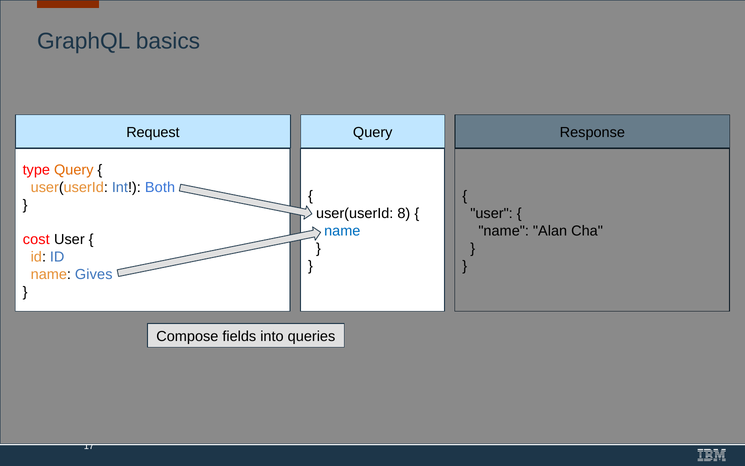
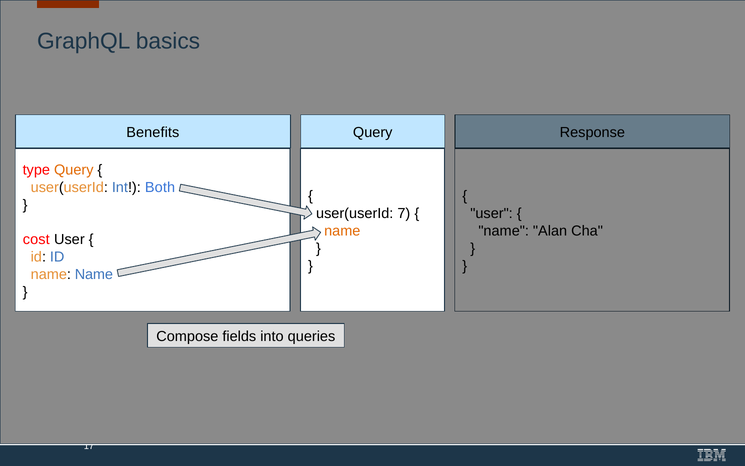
Request: Request -> Benefits
8: 8 -> 7
name at (342, 231) colour: blue -> orange
name Gives: Gives -> Name
